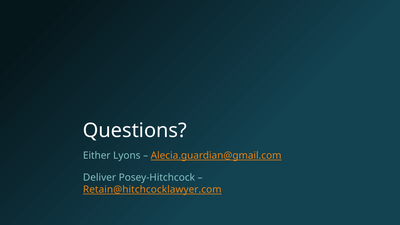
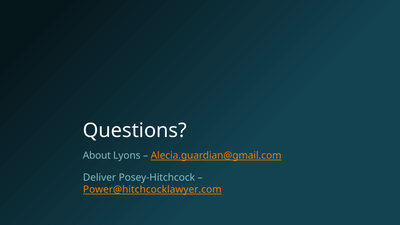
Either: Either -> About
Retain@hitchcocklawyer.com: Retain@hitchcocklawyer.com -> Power@hitchcocklawyer.com
